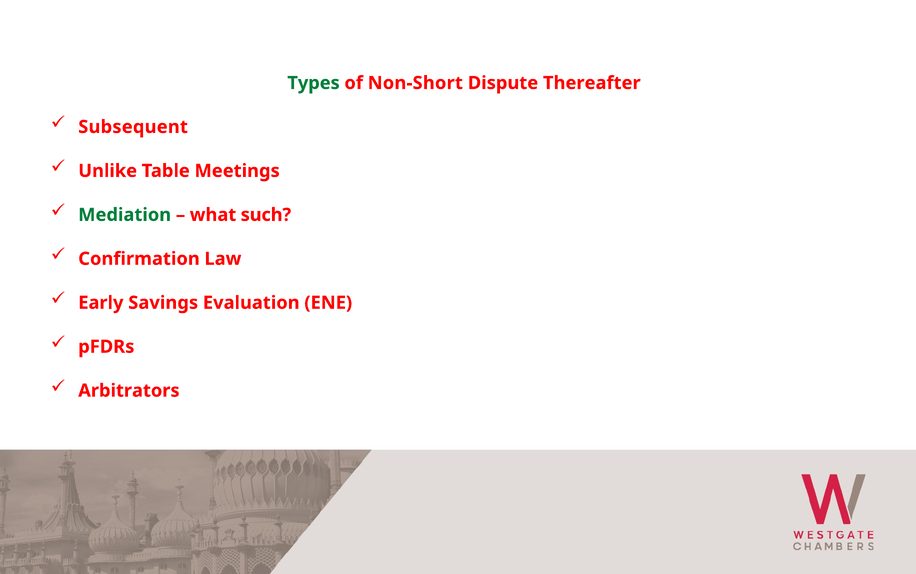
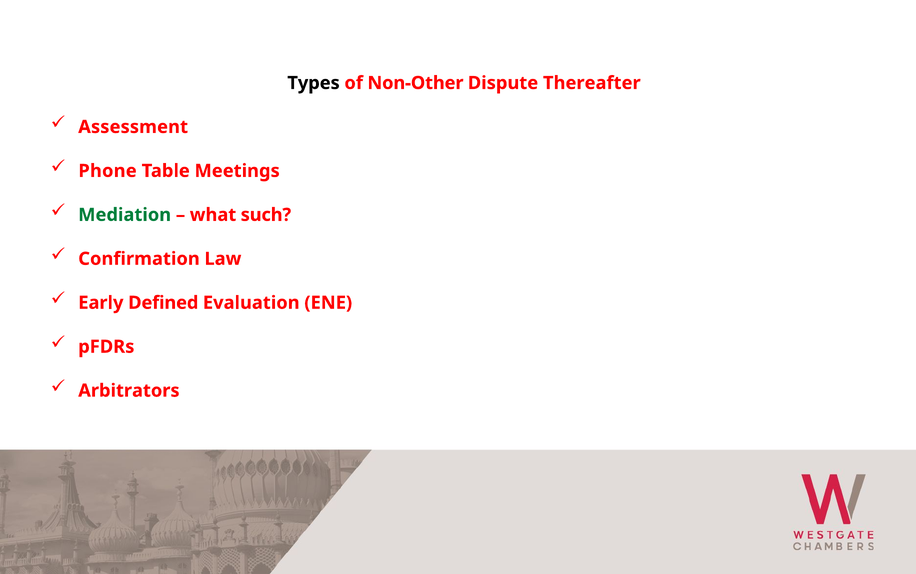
Types colour: green -> black
Non-Short: Non-Short -> Non-Other
Subsequent: Subsequent -> Assessment
Unlike: Unlike -> Phone
Savings: Savings -> Defined
